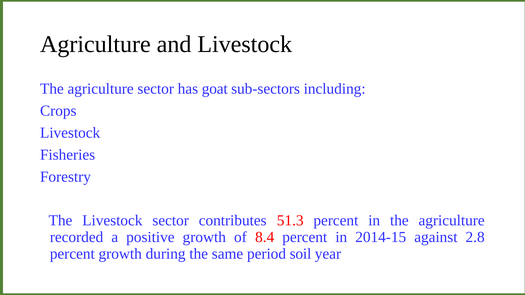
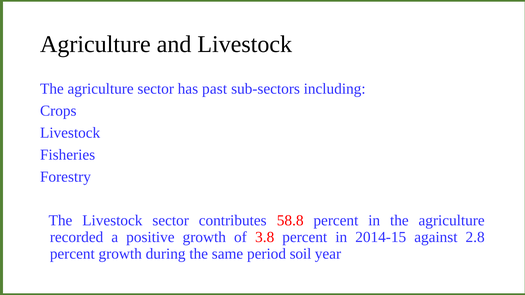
goat: goat -> past
51.3: 51.3 -> 58.8
8.4: 8.4 -> 3.8
